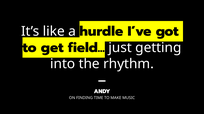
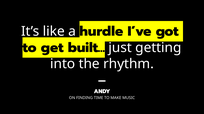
field: field -> built
